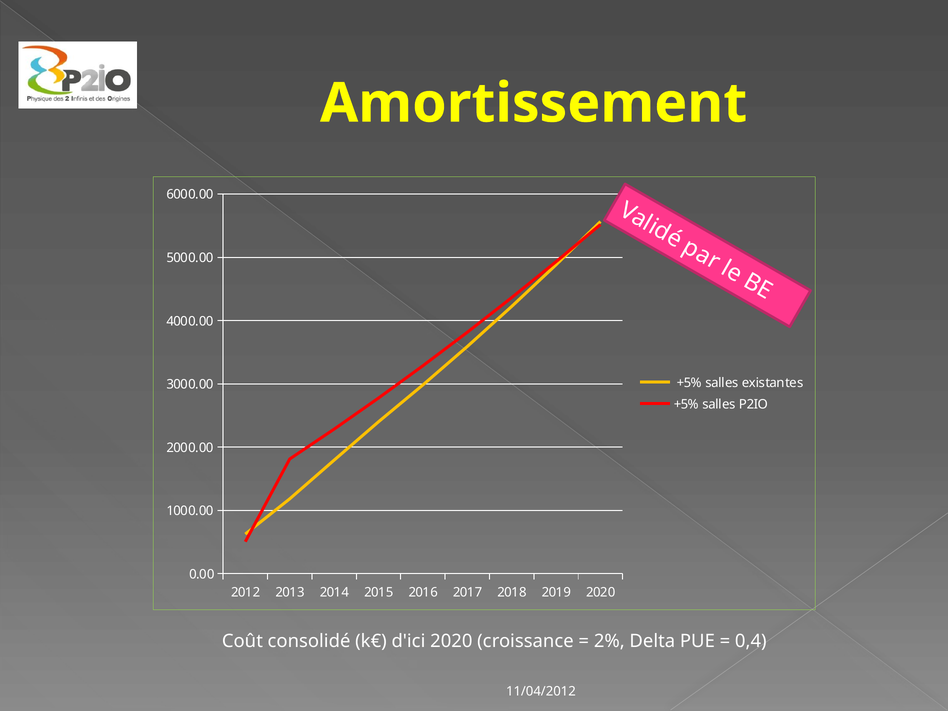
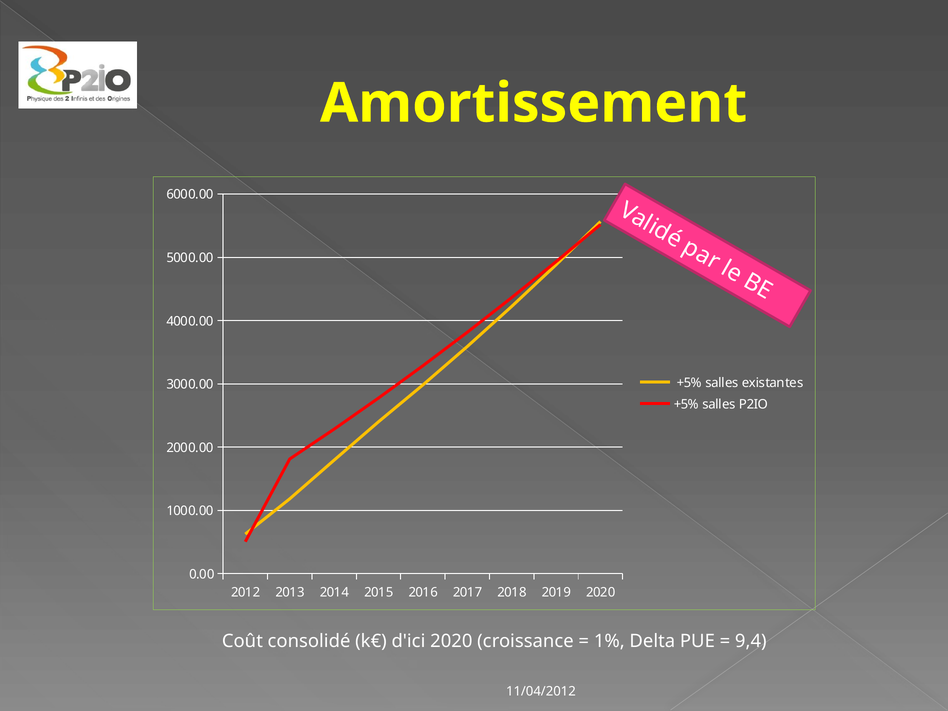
2%: 2% -> 1%
0,4: 0,4 -> 9,4
